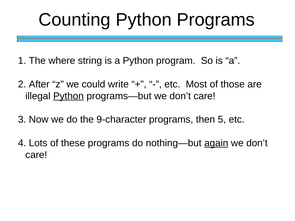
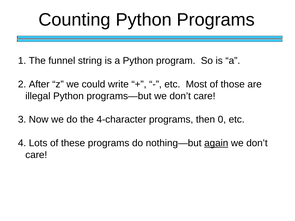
where: where -> funnel
Python at (68, 96) underline: present -> none
9-character: 9-character -> 4-character
5: 5 -> 0
